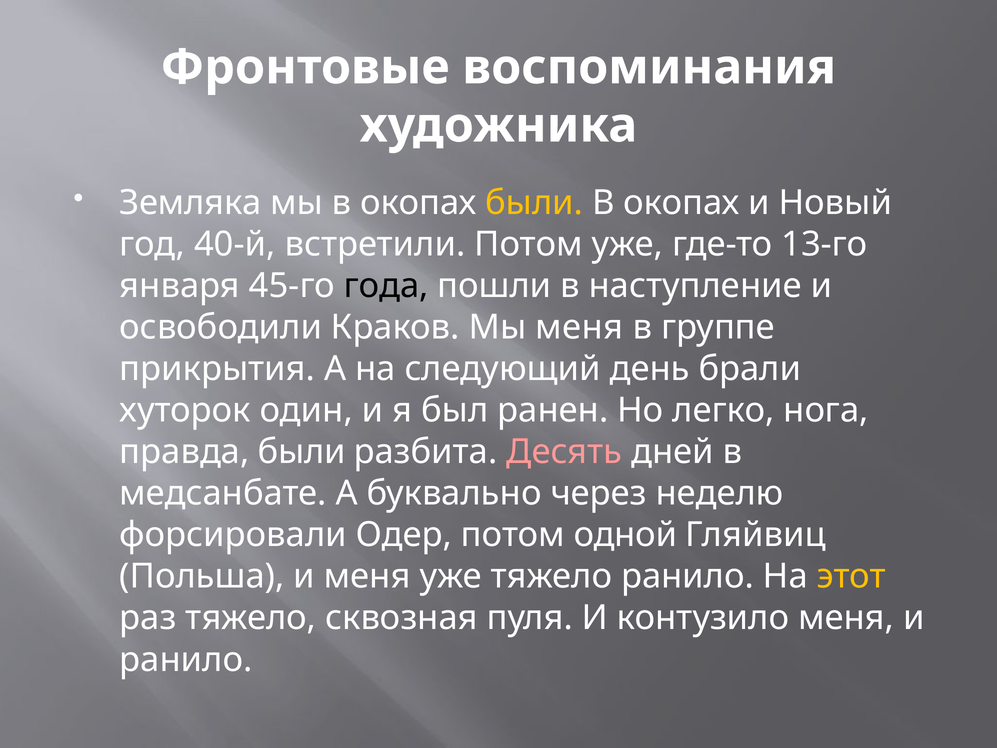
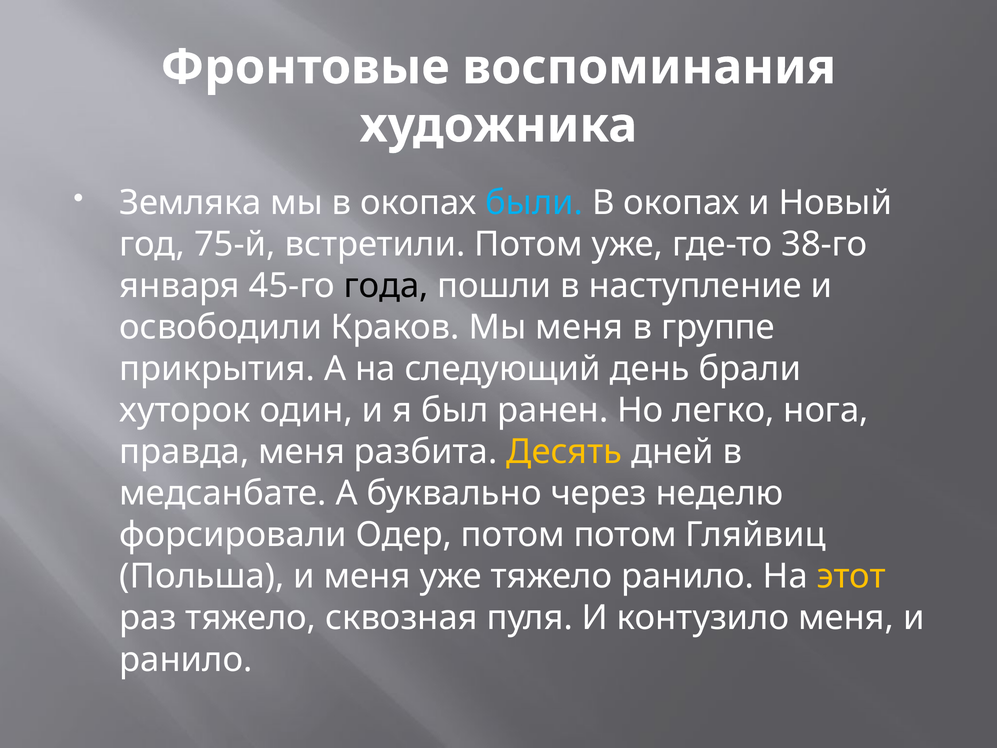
были at (534, 203) colour: yellow -> light blue
40-й: 40-й -> 75-й
13-го: 13-го -> 38-го
правда были: были -> меня
Десять colour: pink -> yellow
потом одной: одной -> потом
